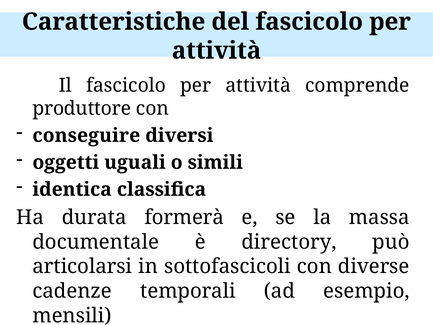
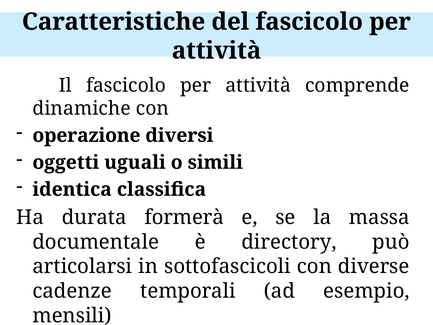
produttore: produttore -> dinamiche
conseguire: conseguire -> operazione
